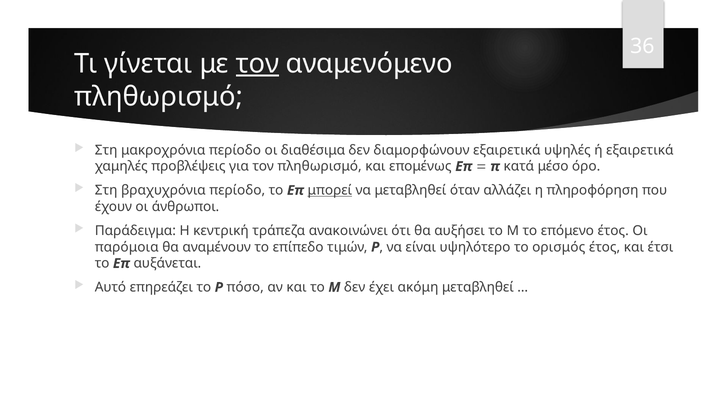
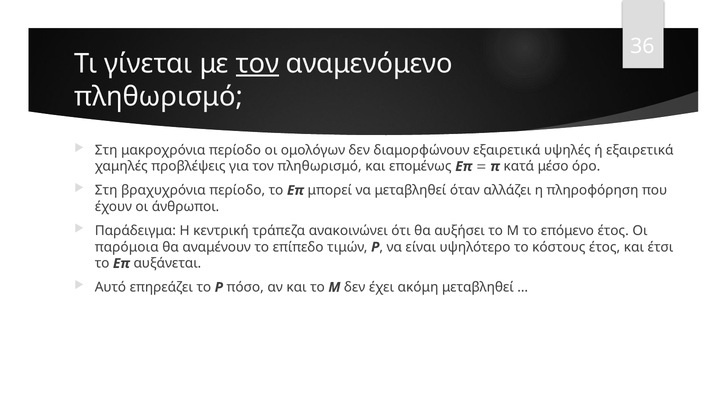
διαθέσιμα: διαθέσιμα -> ομολόγων
μπορεί underline: present -> none
ορισμός: ορισμός -> κόστους
